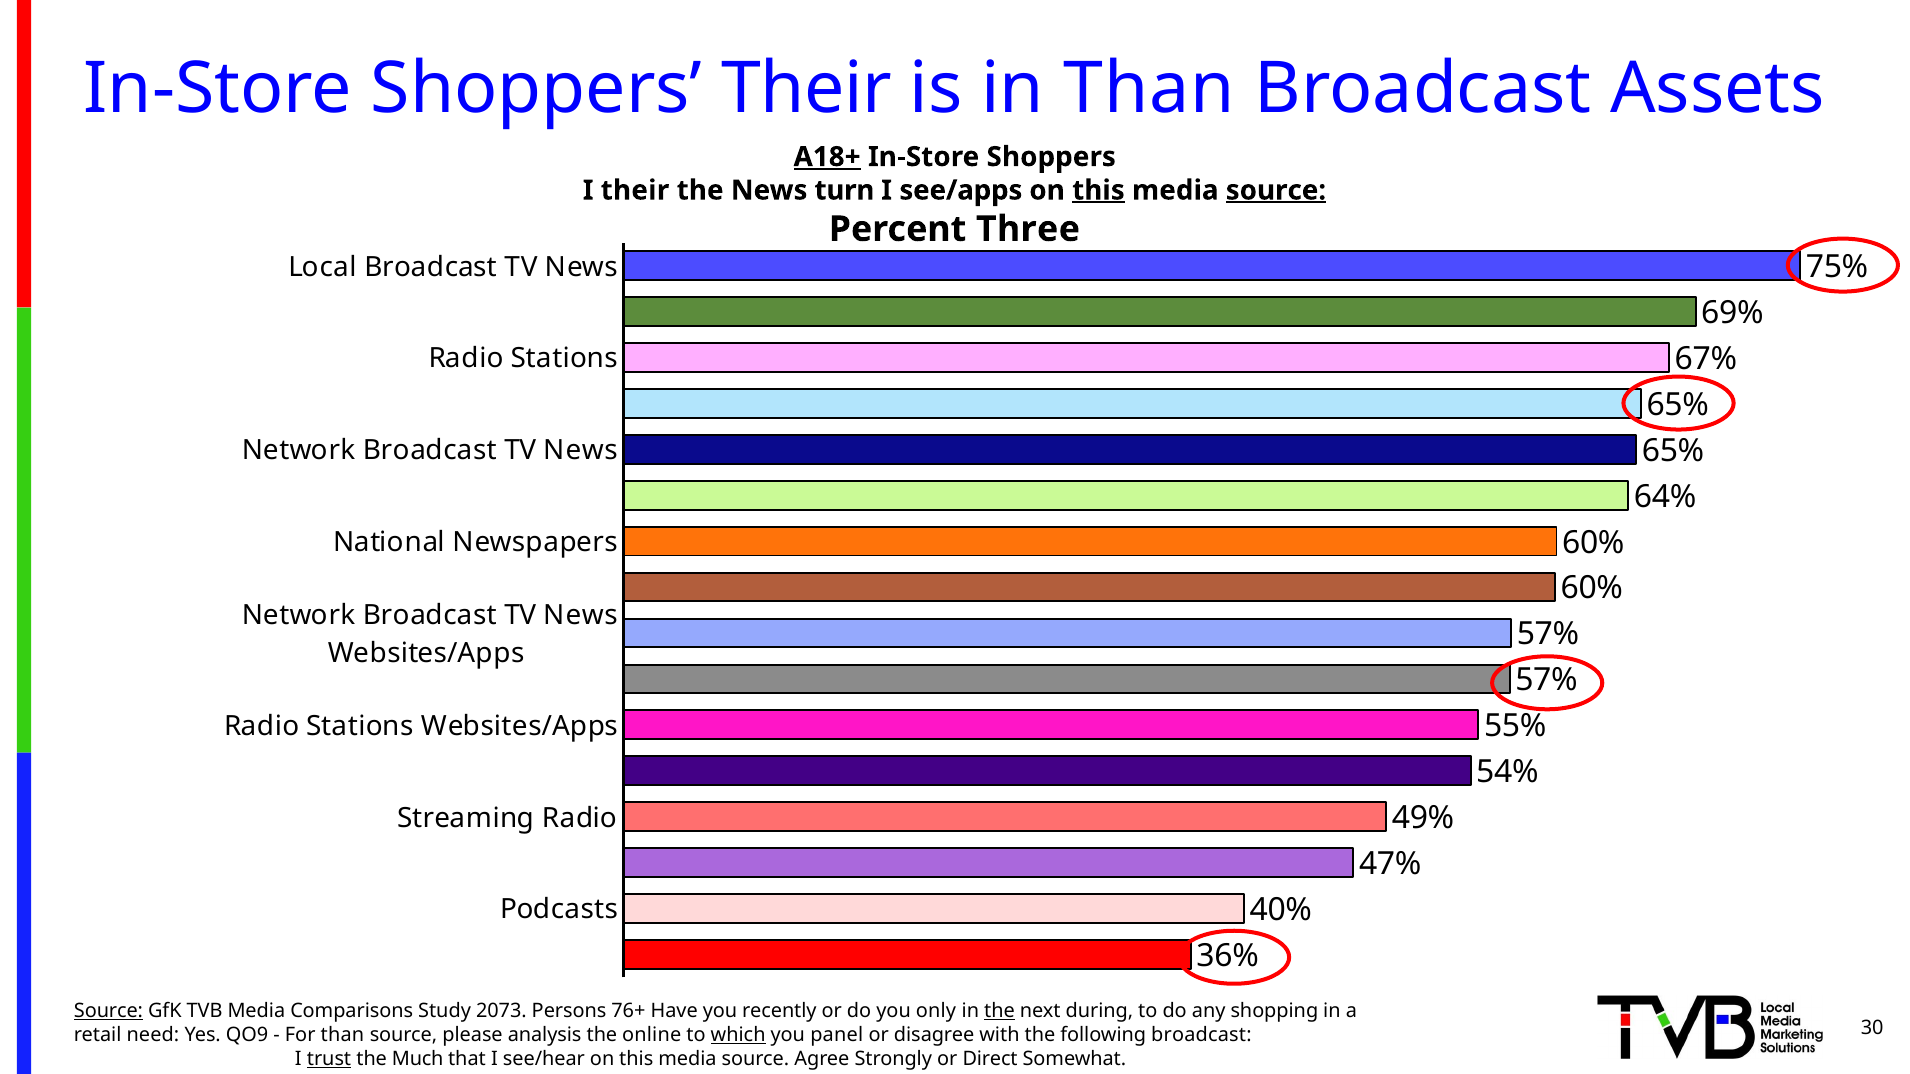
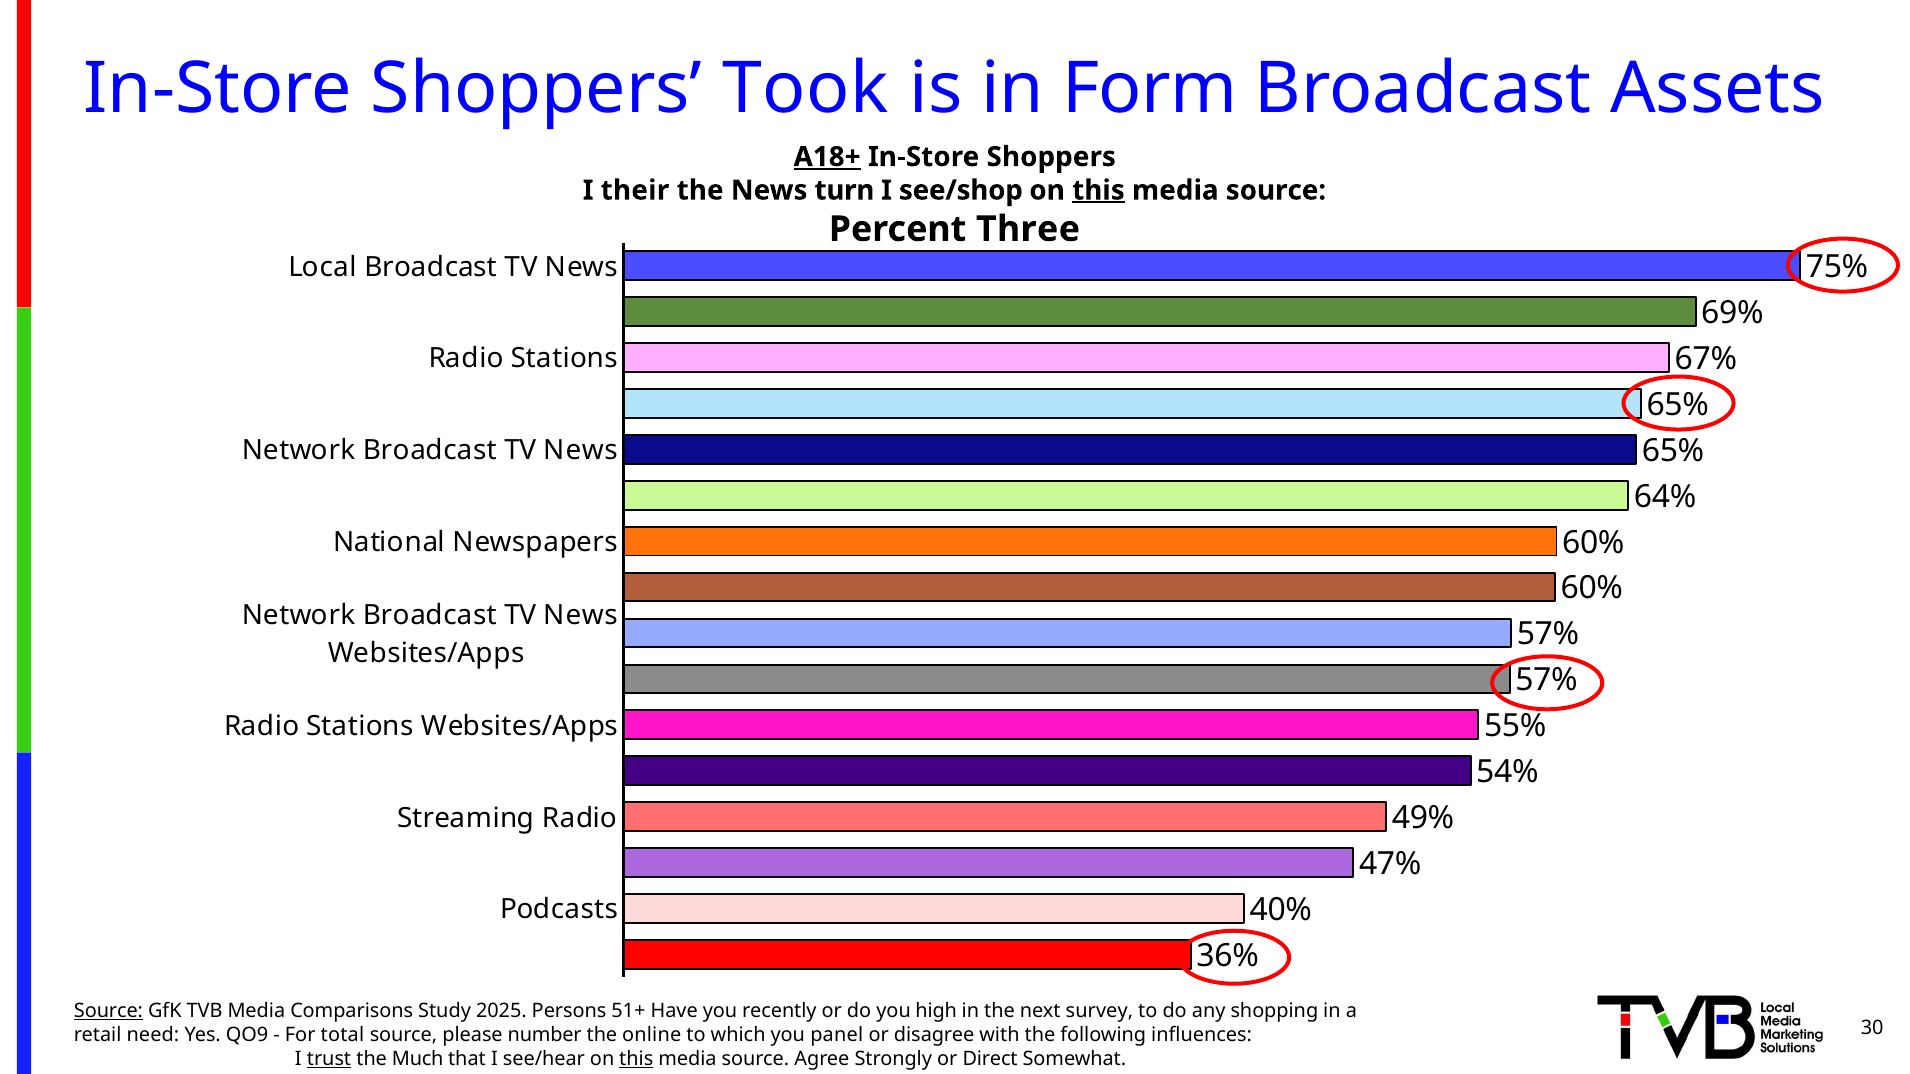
Shoppers Their: Their -> Took
in Than: Than -> Form
see/apps: see/apps -> see/shop
source at (1276, 190) underline: present -> none
2073: 2073 -> 2025
76+: 76+ -> 51+
only: only -> high
the at (1000, 1011) underline: present -> none
during: during -> survey
For than: than -> total
analysis: analysis -> number
which underline: present -> none
following broadcast: broadcast -> influences
this at (636, 1059) underline: none -> present
